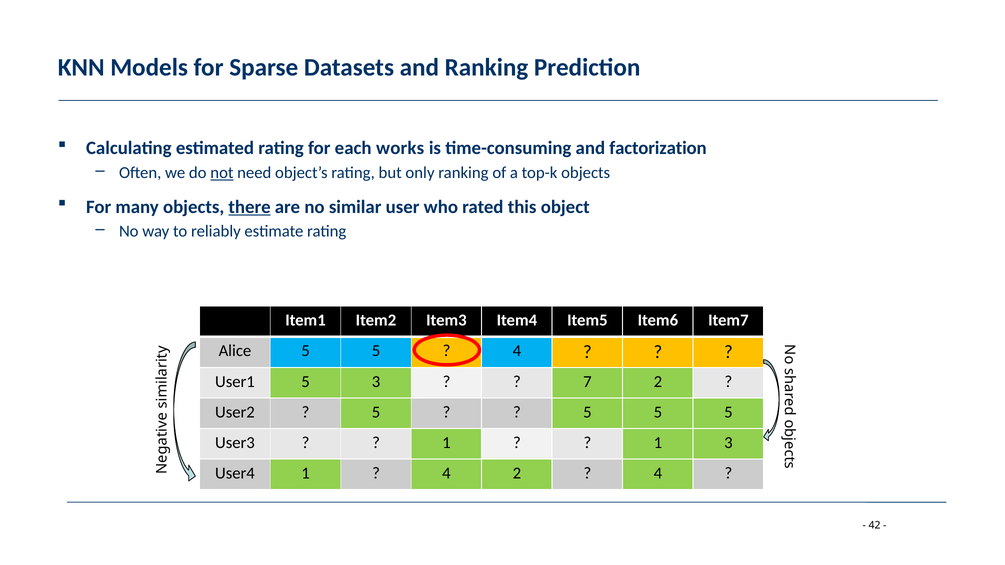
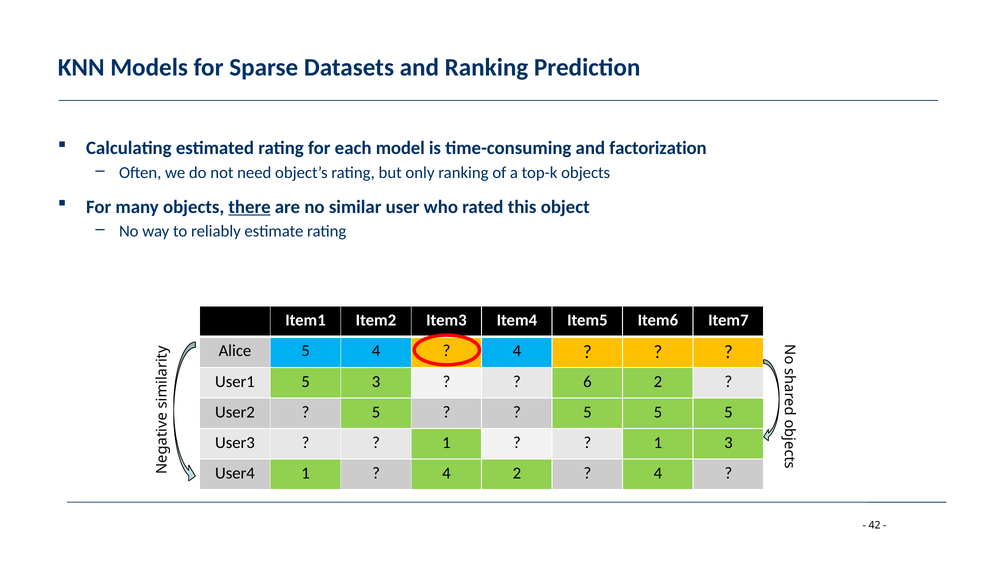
works: works -> model
not underline: present -> none
Alice 5 5: 5 -> 4
7: 7 -> 6
